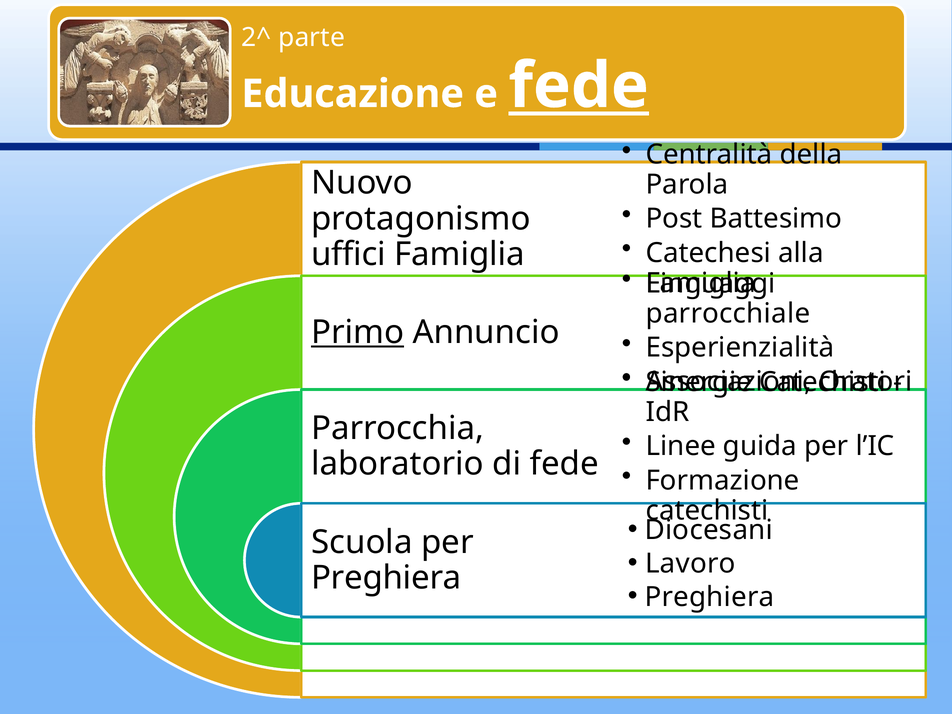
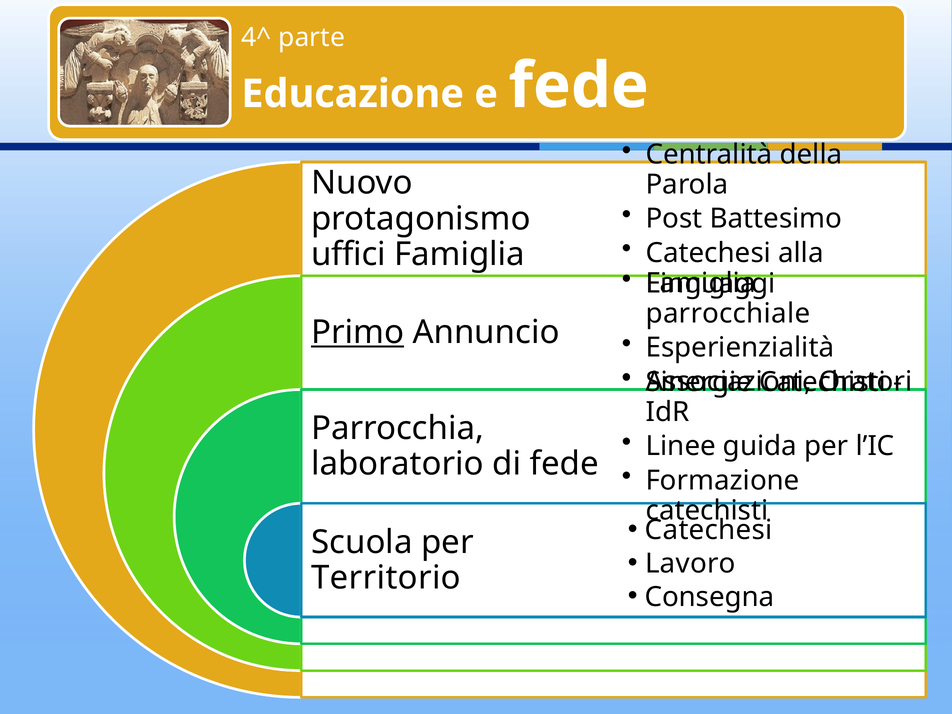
2^: 2^ -> 4^
fede at (579, 86) underline: present -> none
Diocesani at (709, 530): Diocesani -> Catechesi
Preghiera at (386, 578): Preghiera -> Territorio
Preghiera at (709, 597): Preghiera -> Consegna
